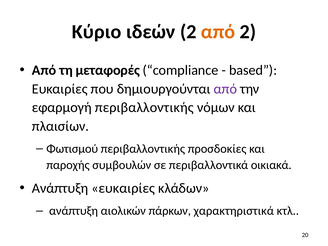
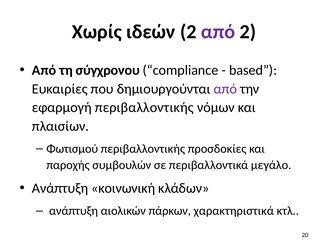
Κύριο: Κύριο -> Χωρίς
από at (218, 32) colour: orange -> purple
μεταφορές: μεταφορές -> σύγχρονου
οικιακά: οικιακά -> μεγάλο
Ανάπτυξη ευκαιρίες: ευκαιρίες -> κοινωνική
